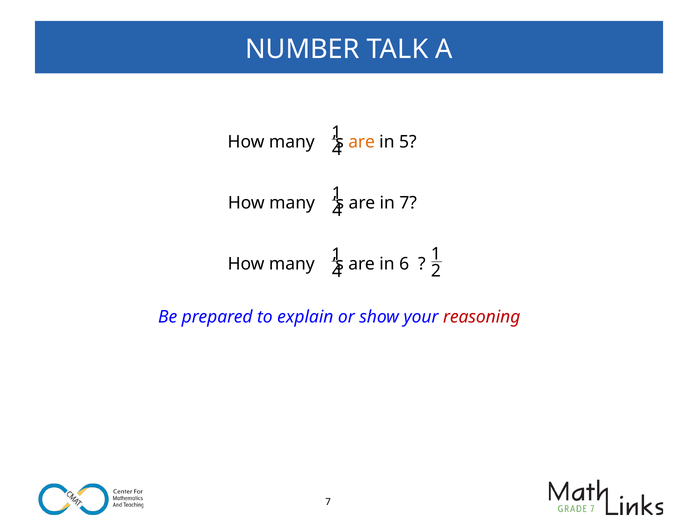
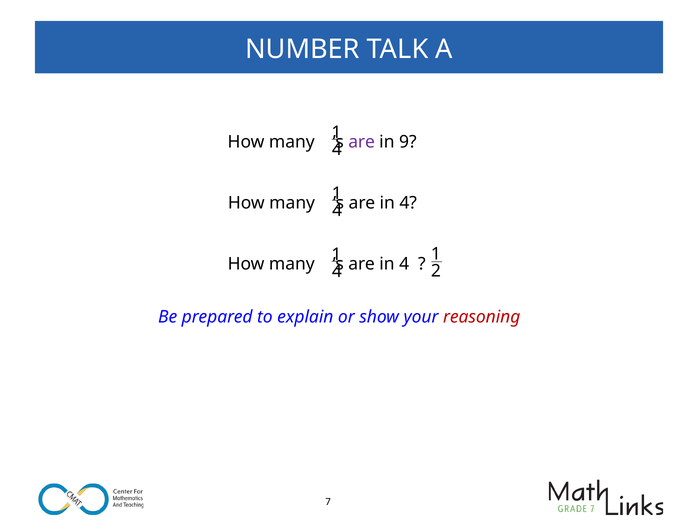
are at (362, 142) colour: orange -> purple
5: 5 -> 9
7 at (408, 203): 7 -> 4
6 at (404, 264): 6 -> 4
